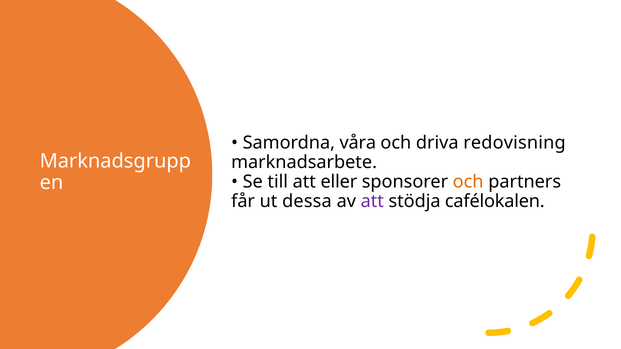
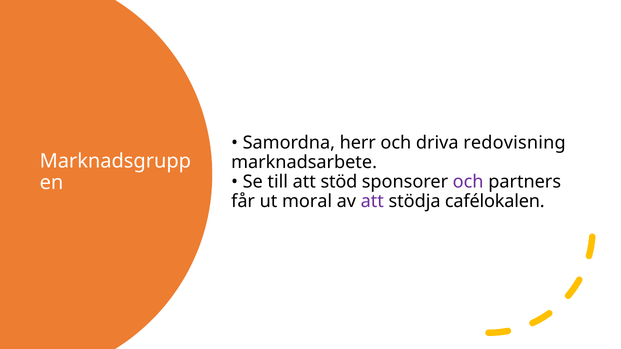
våra: våra -> herr
eller: eller -> stöd
och at (468, 182) colour: orange -> purple
dessa: dessa -> moral
